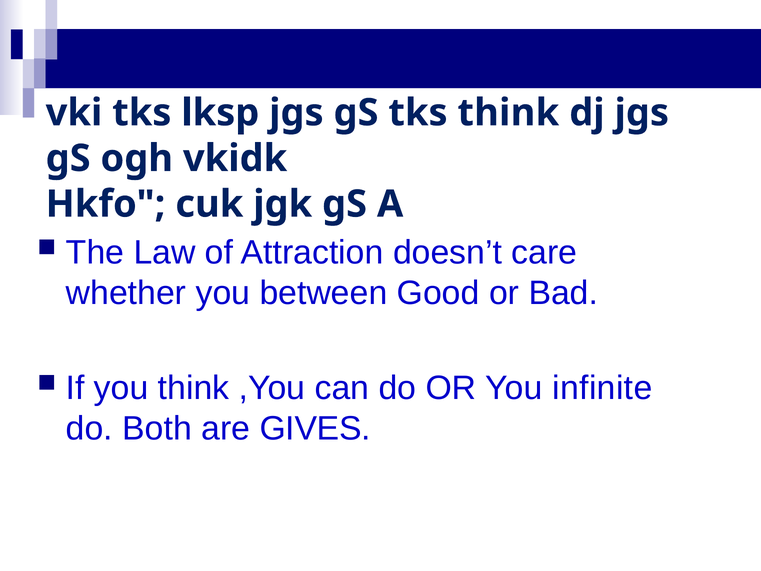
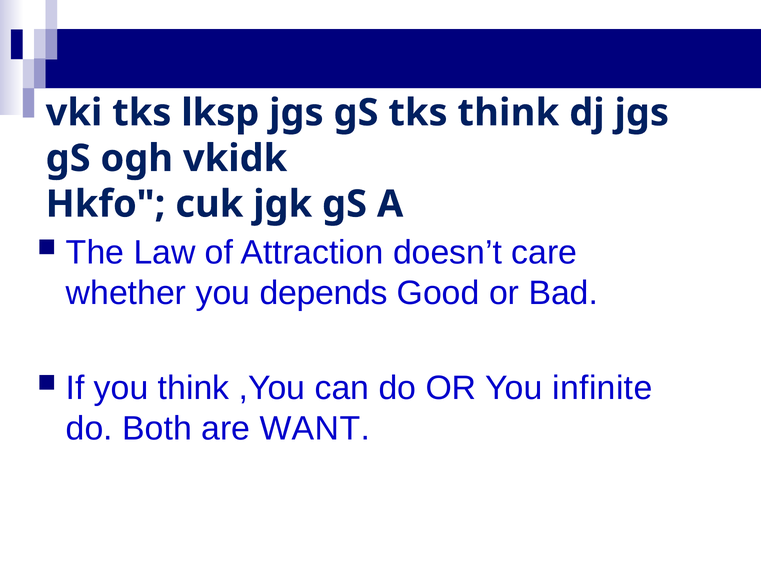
between: between -> depends
GIVES: GIVES -> WANT
